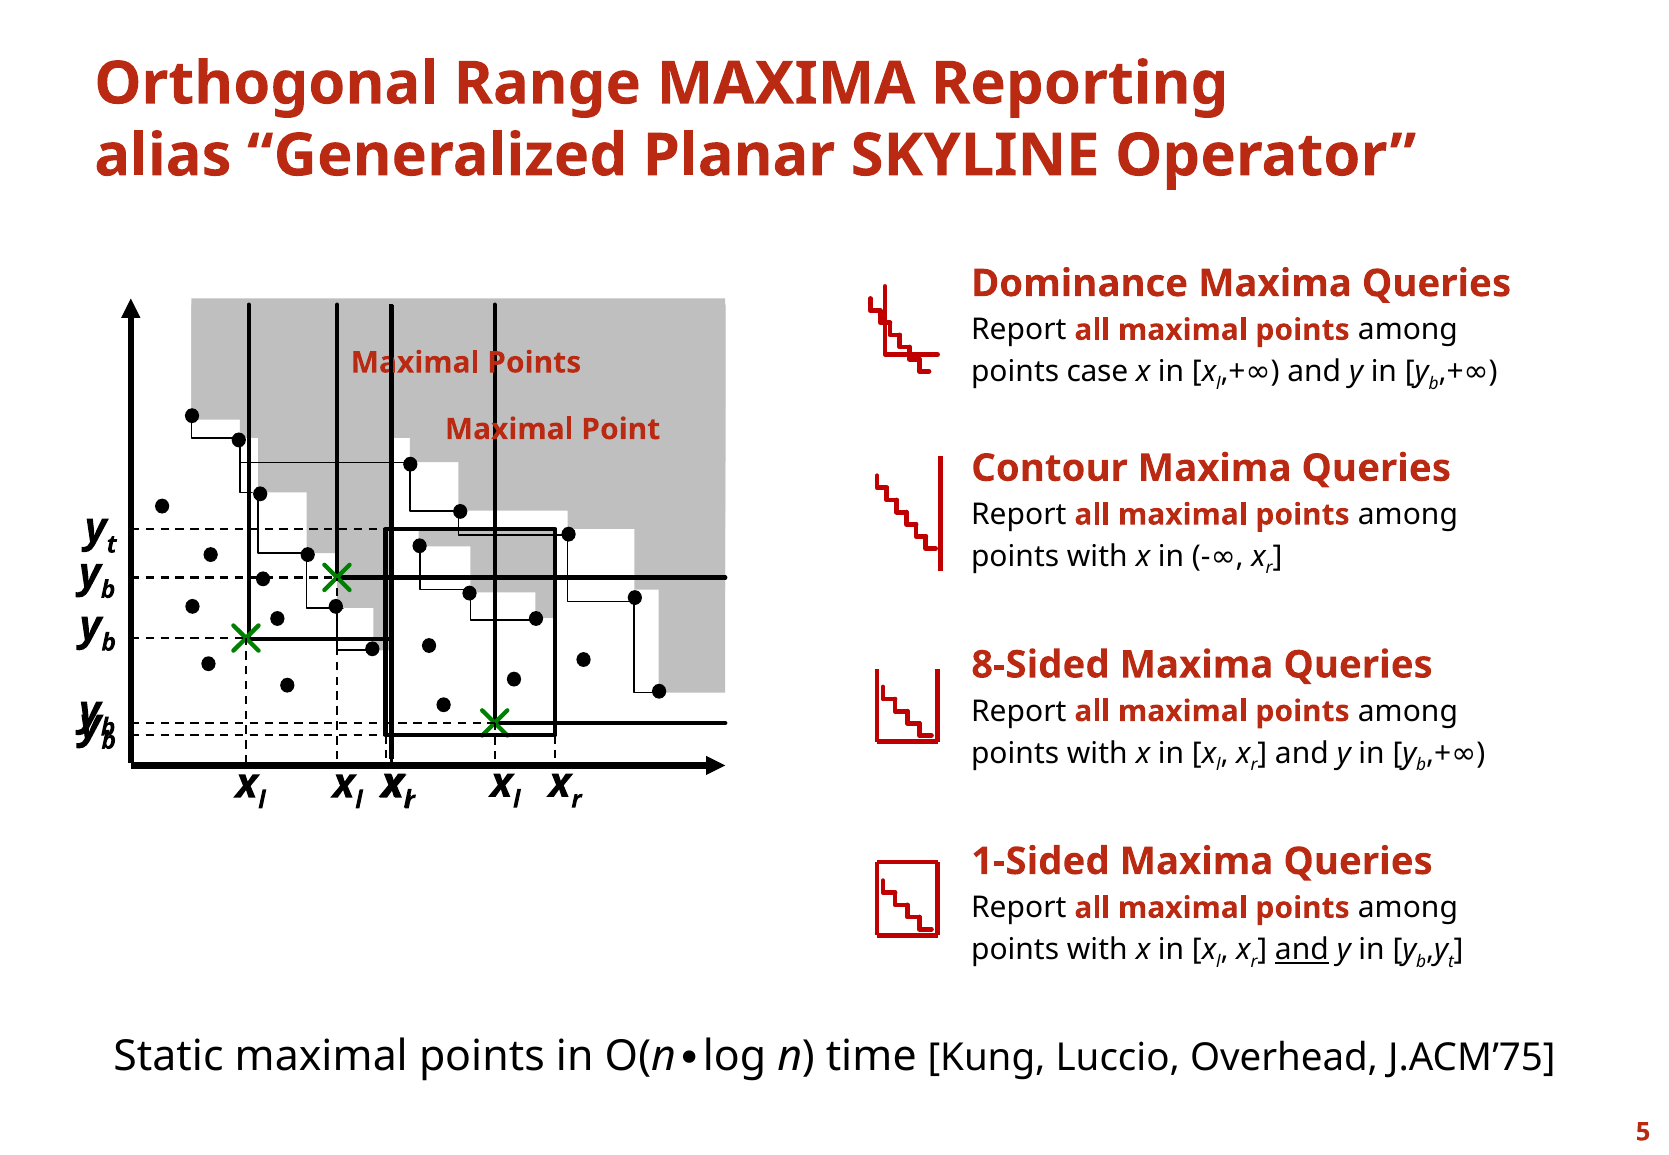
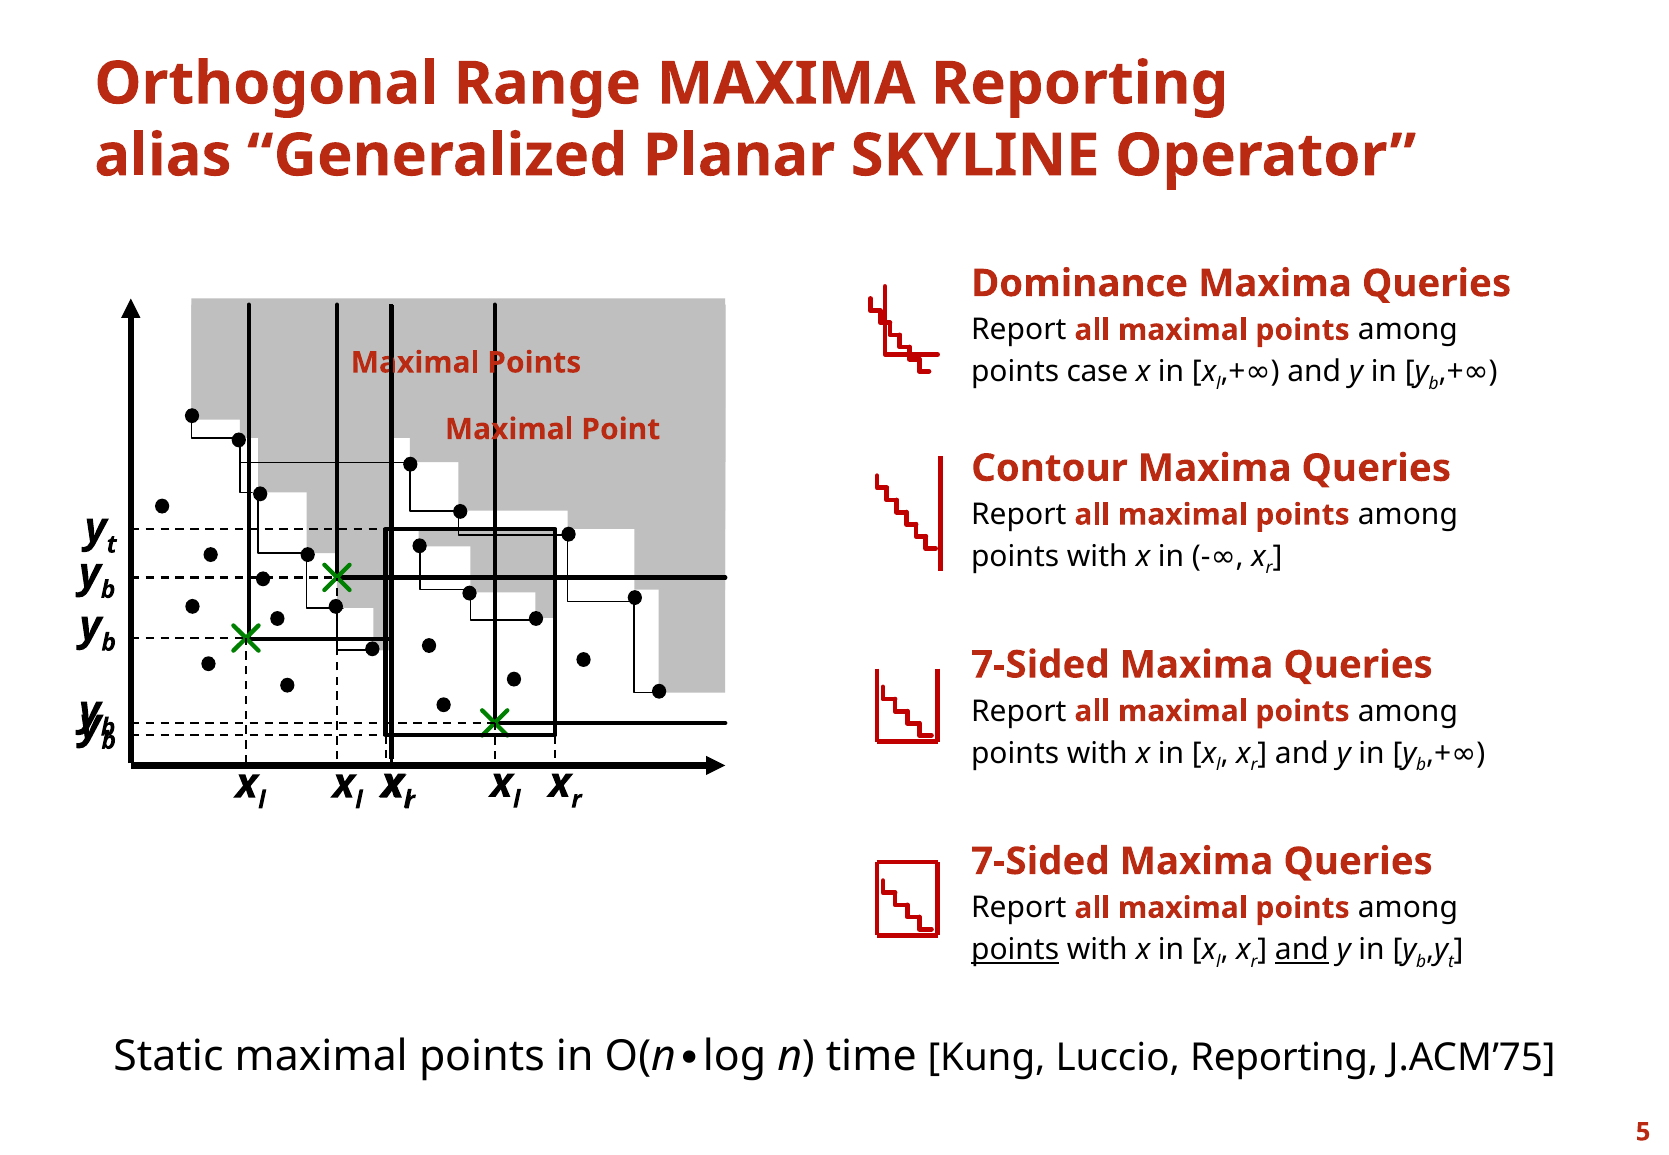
8-Sided at (1040, 665): 8-Sided -> 7-Sided
1-Sided at (1040, 862): 1-Sided -> 7-Sided
points at (1015, 950) underline: none -> present
Luccio Overhead: Overhead -> Reporting
